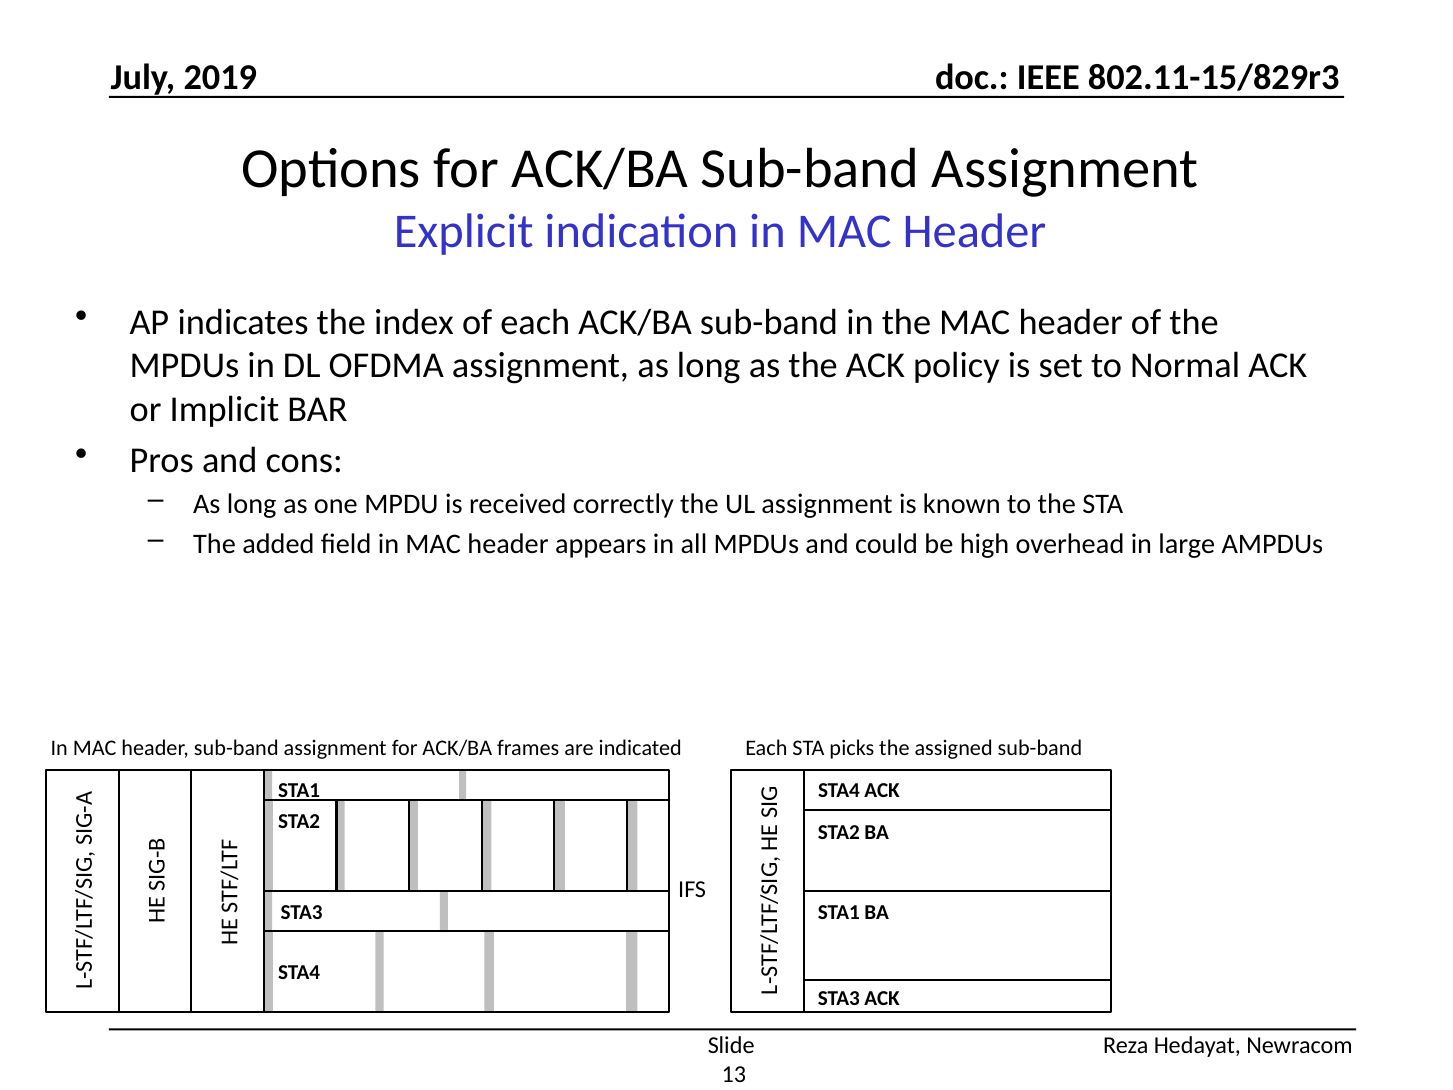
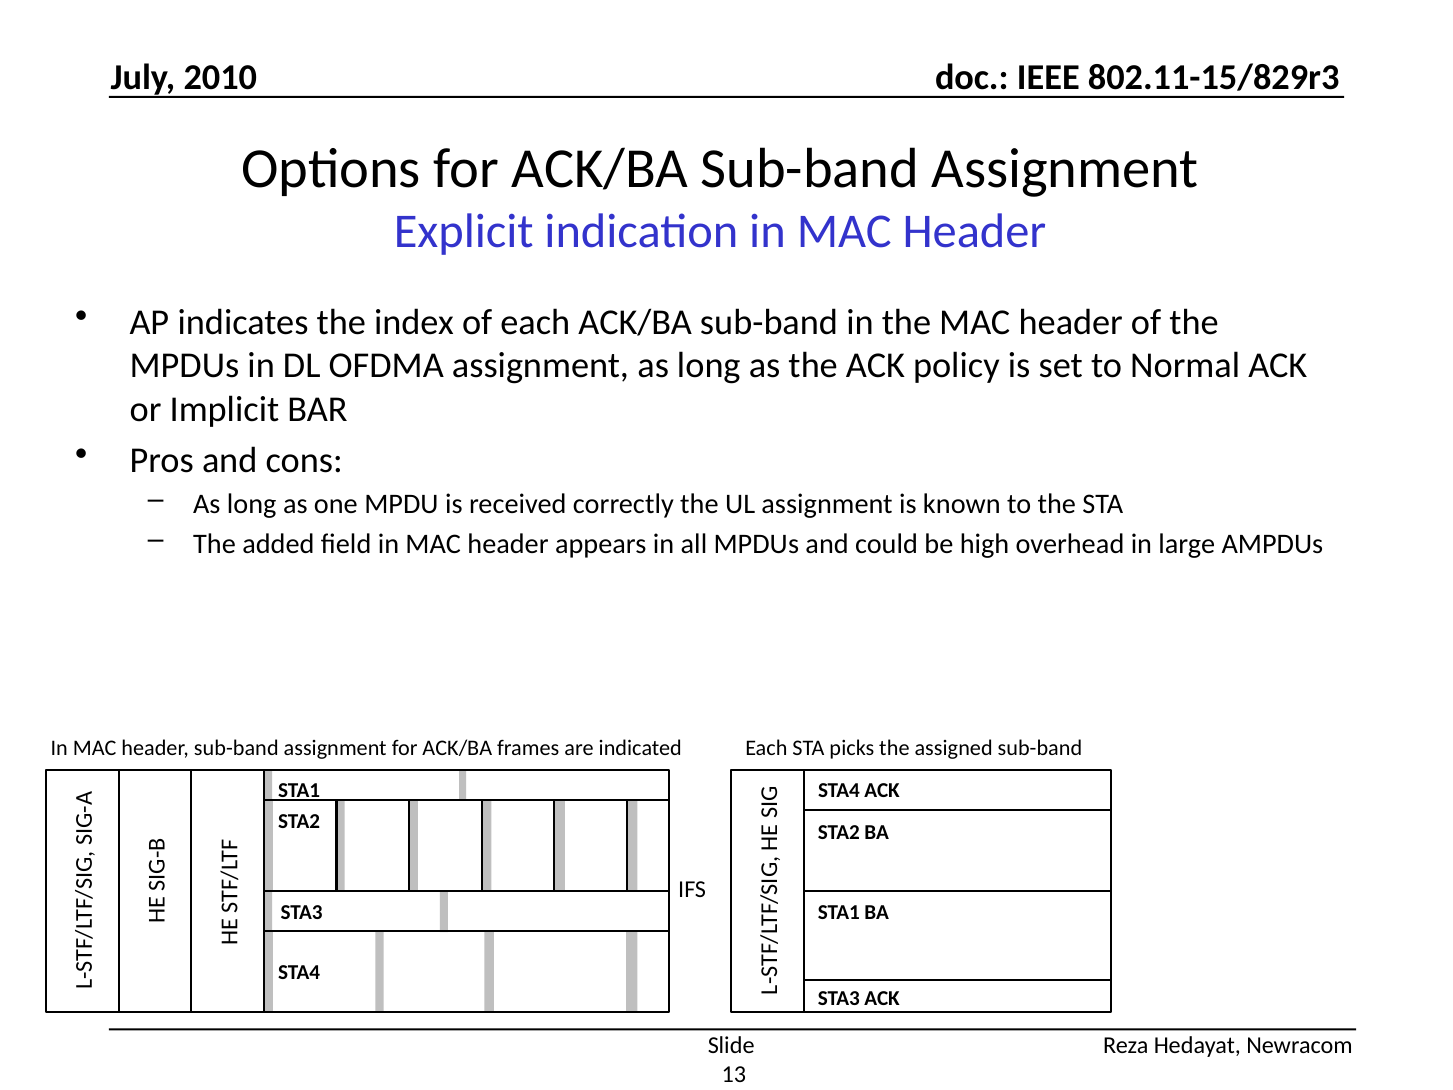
2019: 2019 -> 2010
